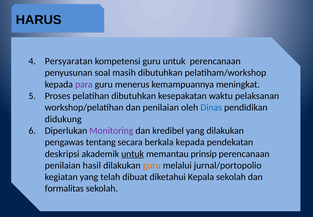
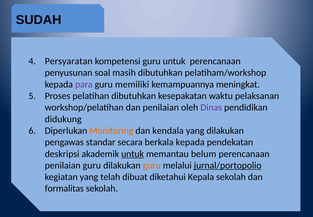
HARUS: HARUS -> SUDAH
menerus: menerus -> memiliki
Dinas colour: blue -> purple
Monitoring colour: purple -> orange
kredibel: kredibel -> kendala
tentang: tentang -> standar
prinsip: prinsip -> belum
penilaian hasil: hasil -> guru
jurnal/portopolio underline: none -> present
